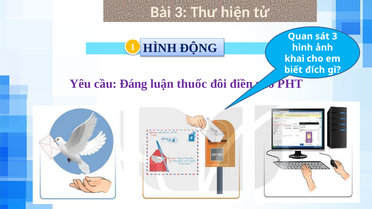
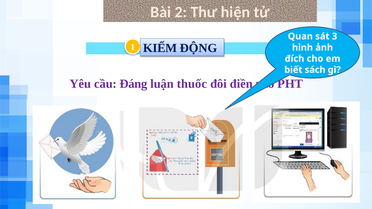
Bài 3: 3 -> 2
HÌNH at (160, 48): HÌNH -> KIẾM
khai: khai -> đích
đích: đích -> sách
